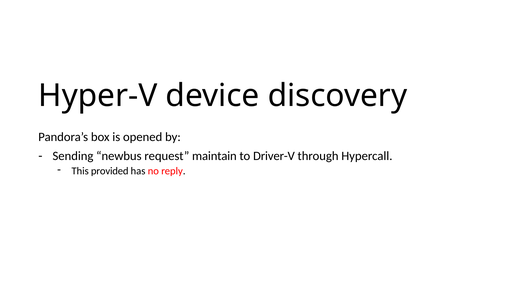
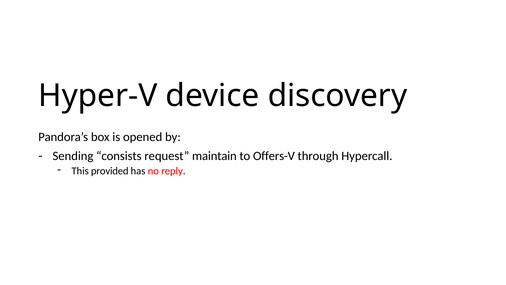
newbus: newbus -> consists
Driver-V: Driver-V -> Offers-V
